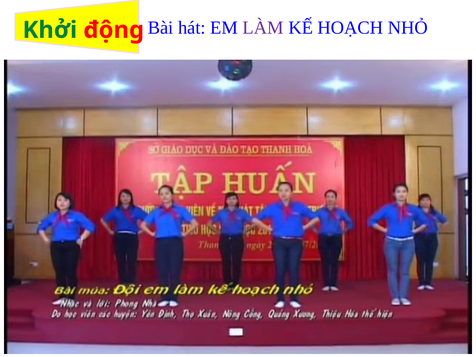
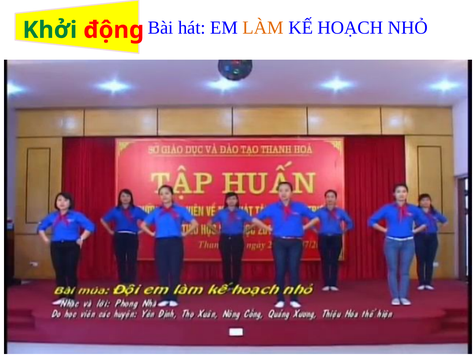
LÀM colour: purple -> orange
